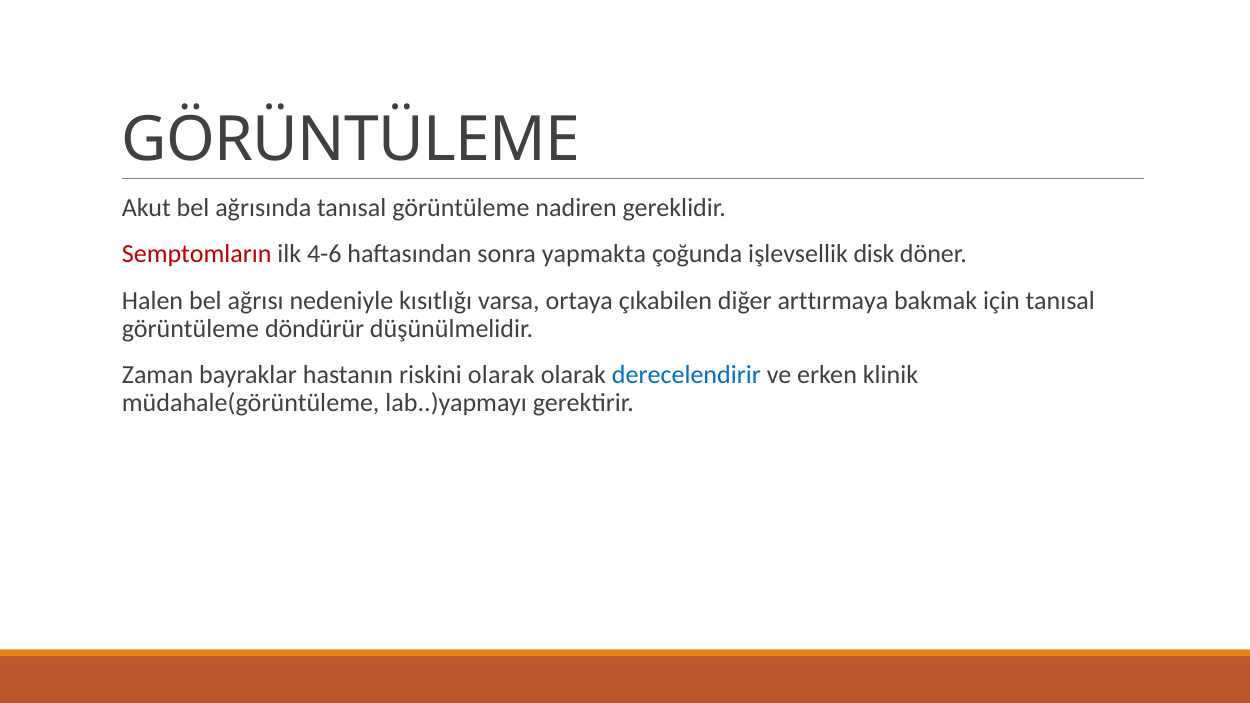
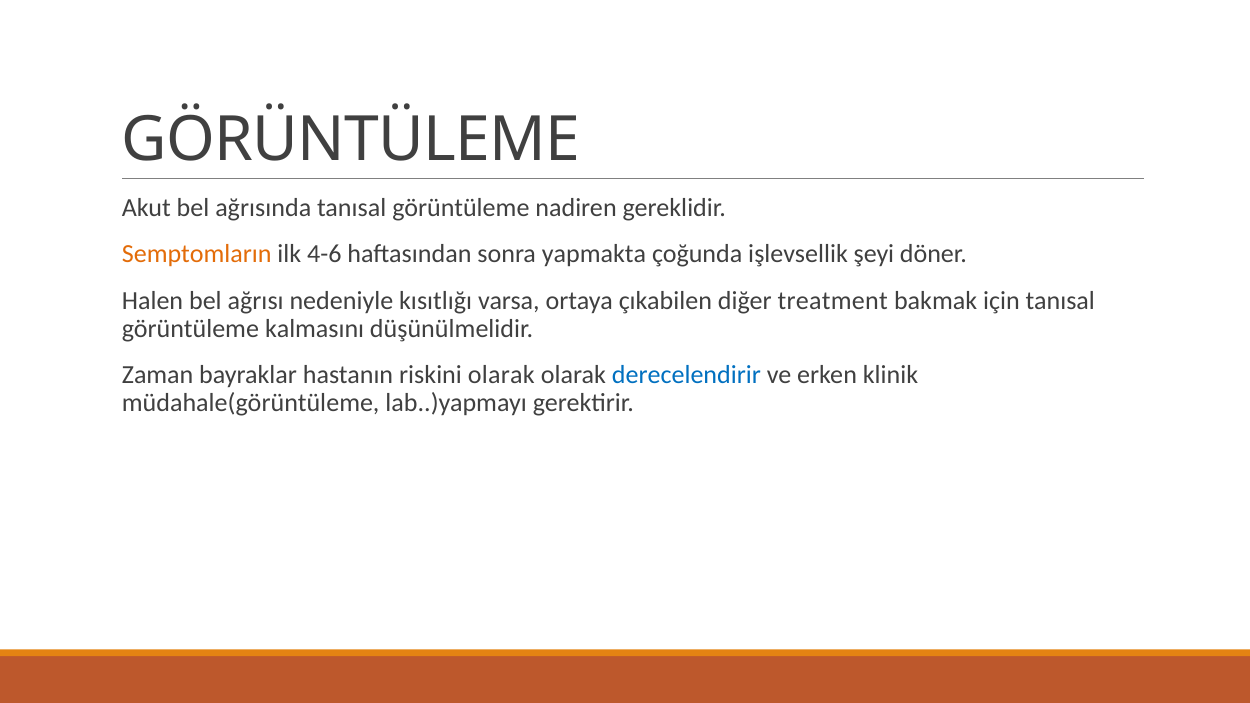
Semptomların colour: red -> orange
disk: disk -> şeyi
arttırmaya: arttırmaya -> treatment
döndürür: döndürür -> kalmasını
